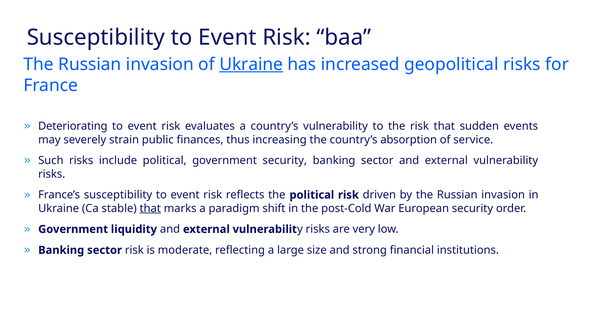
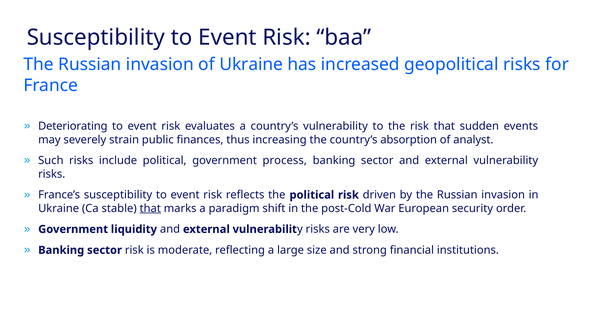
Ukraine at (251, 64) underline: present -> none
service: service -> analyst
government security: security -> process
